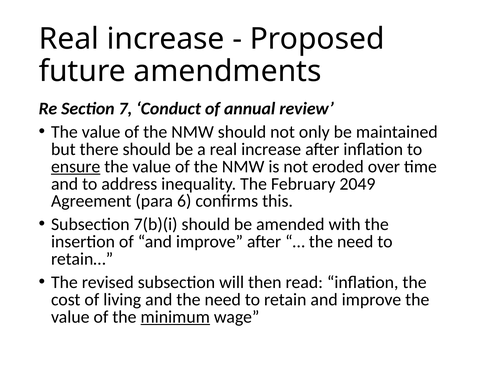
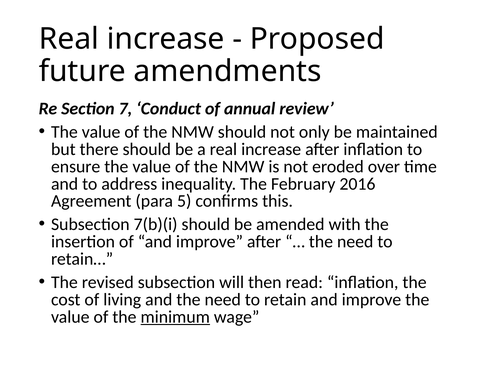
ensure underline: present -> none
2049: 2049 -> 2016
6: 6 -> 5
